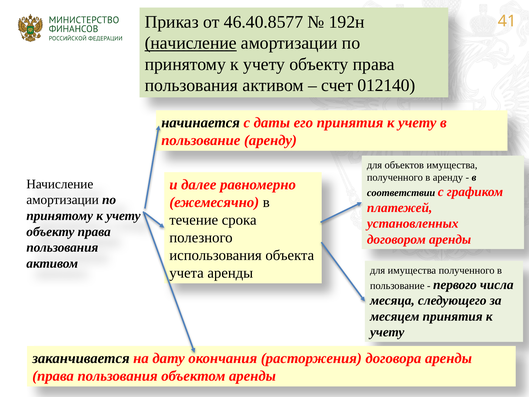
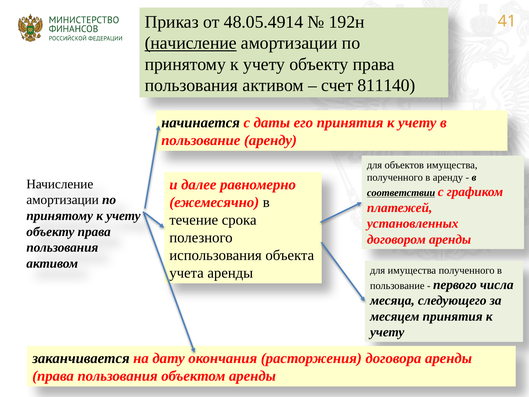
46.40.8577: 46.40.8577 -> 48.05.4914
012140: 012140 -> 811140
соответствии underline: none -> present
